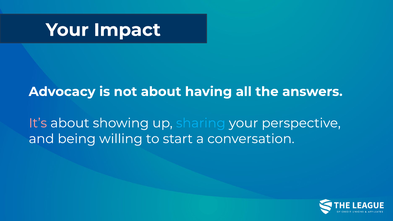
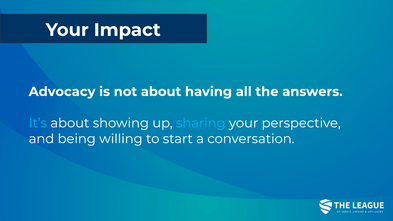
It’s colour: pink -> light blue
